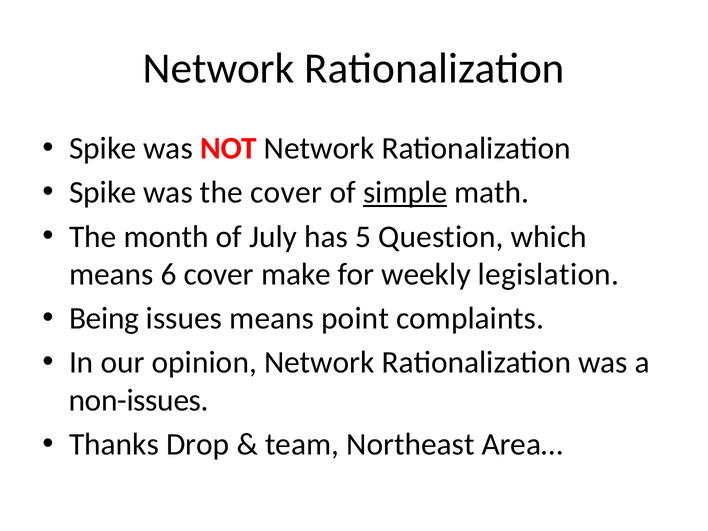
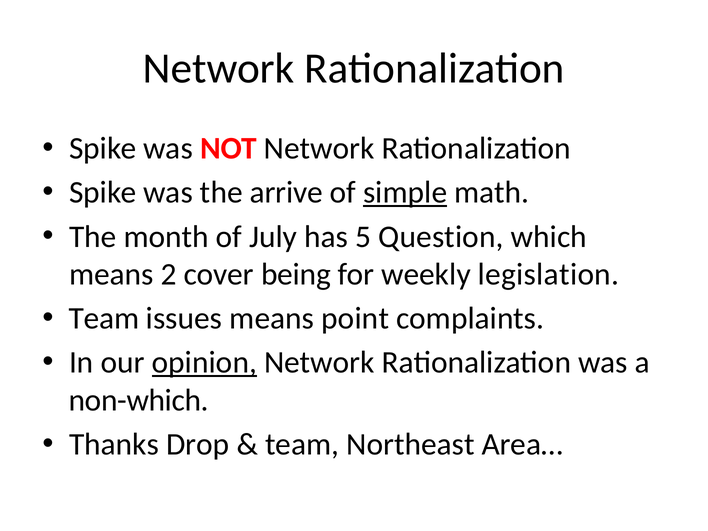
the cover: cover -> arrive
6: 6 -> 2
make: make -> being
Being at (104, 319): Being -> Team
opinion underline: none -> present
non-issues: non-issues -> non-which
